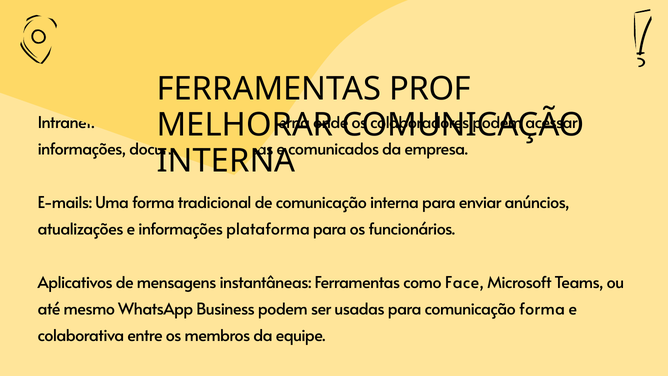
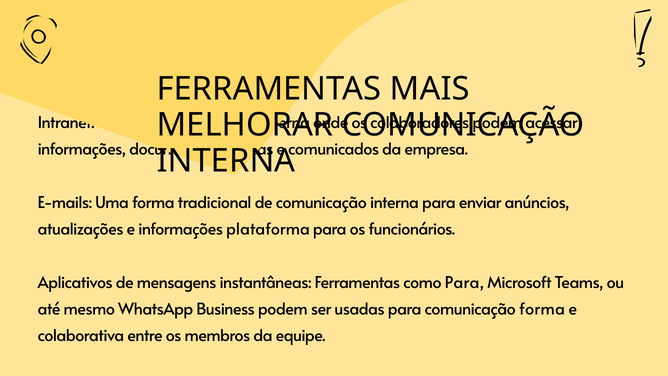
PROF: PROF -> MAIS
como Face: Face -> Para
